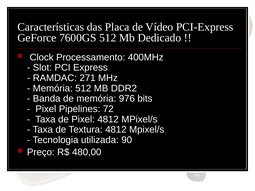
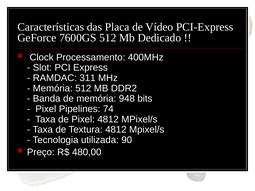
271: 271 -> 311
976: 976 -> 948
72: 72 -> 74
